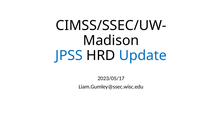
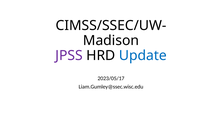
JPSS colour: blue -> purple
